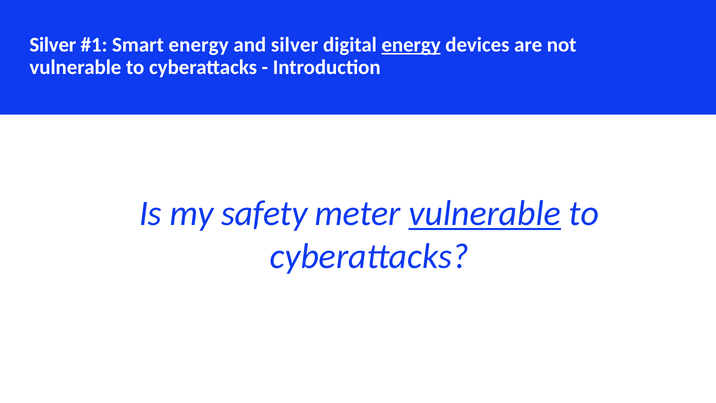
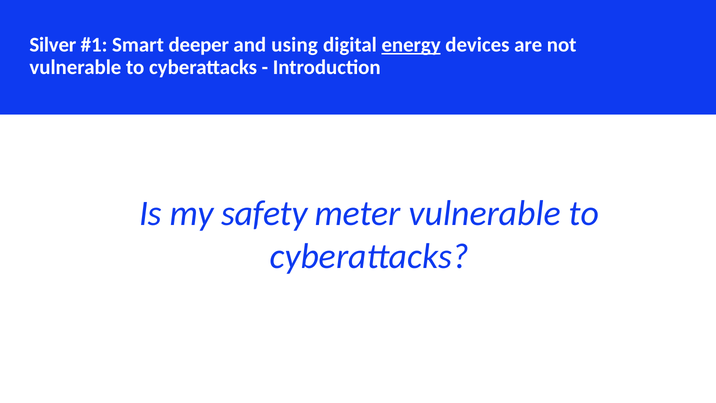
Smart energy: energy -> deeper
and silver: silver -> using
vulnerable at (485, 213) underline: present -> none
